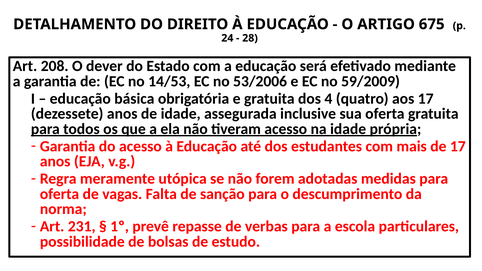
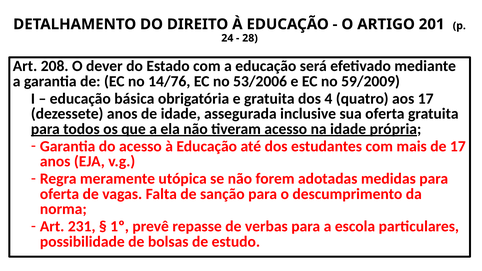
675: 675 -> 201
14/53: 14/53 -> 14/76
